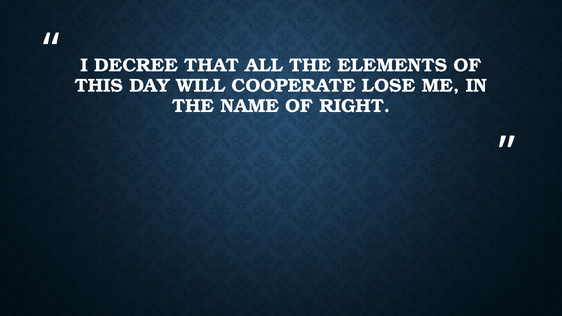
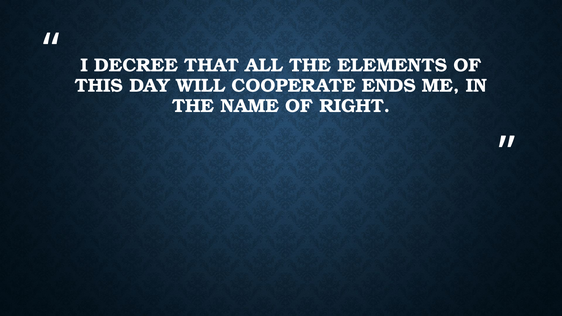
LOSE: LOSE -> ENDS
